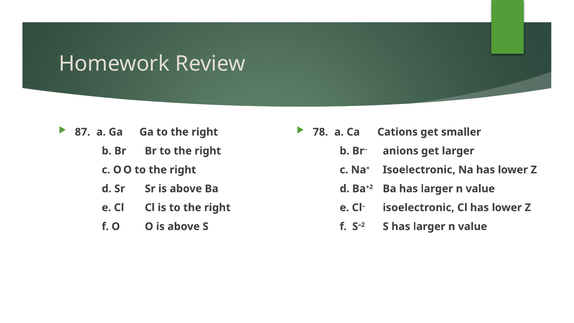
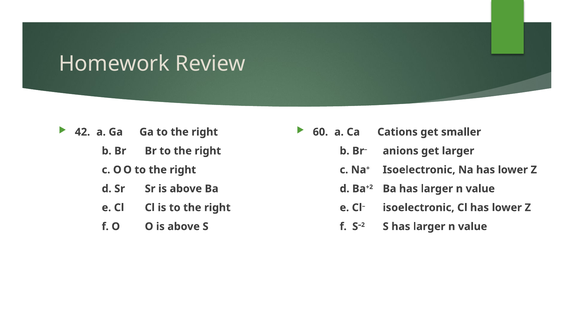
87: 87 -> 42
78: 78 -> 60
